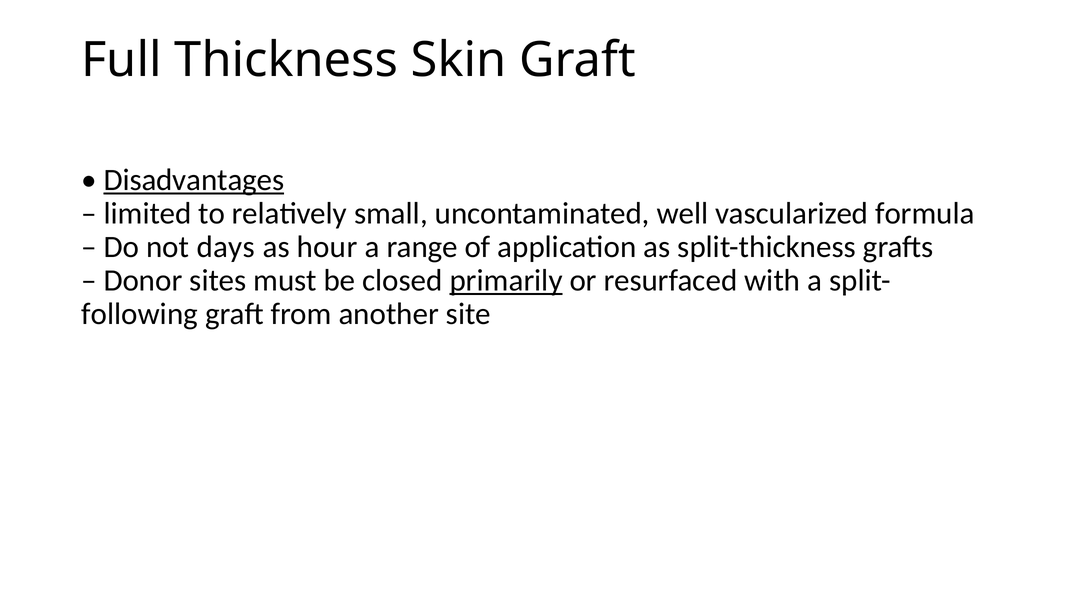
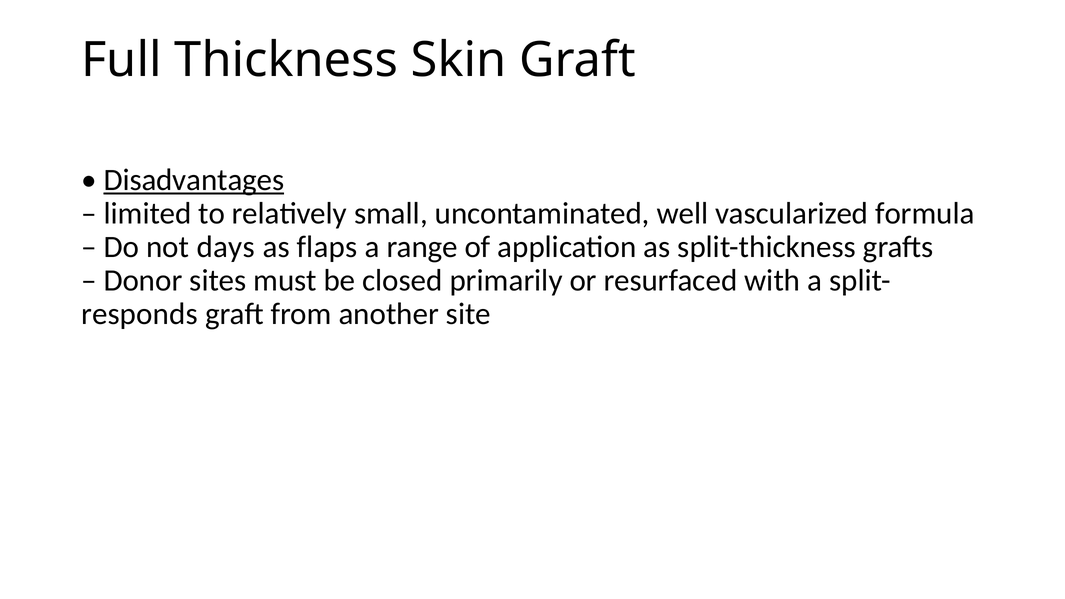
hour: hour -> flaps
primarily underline: present -> none
following: following -> responds
